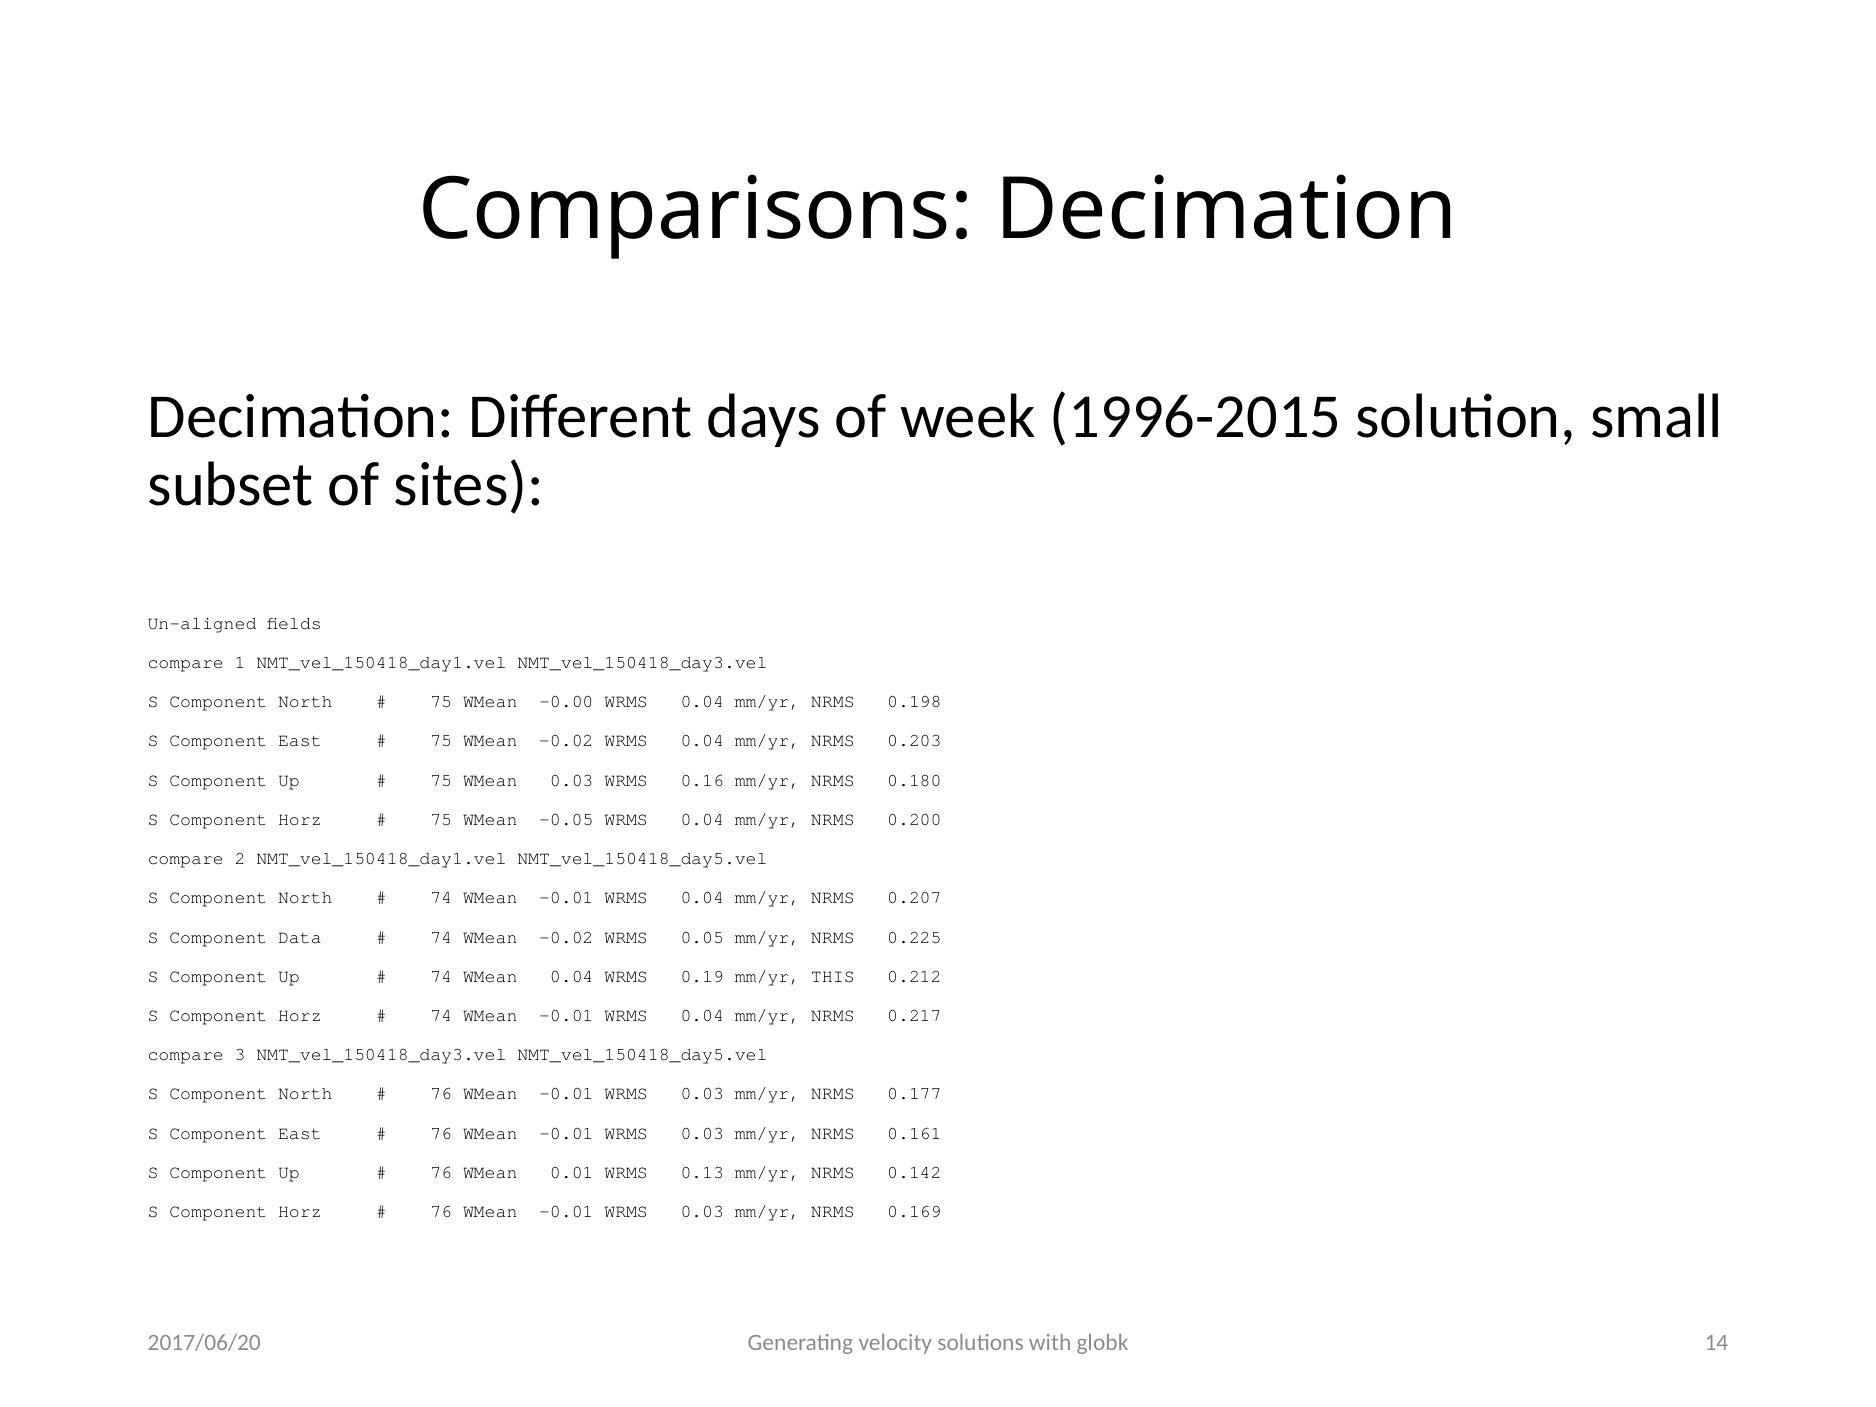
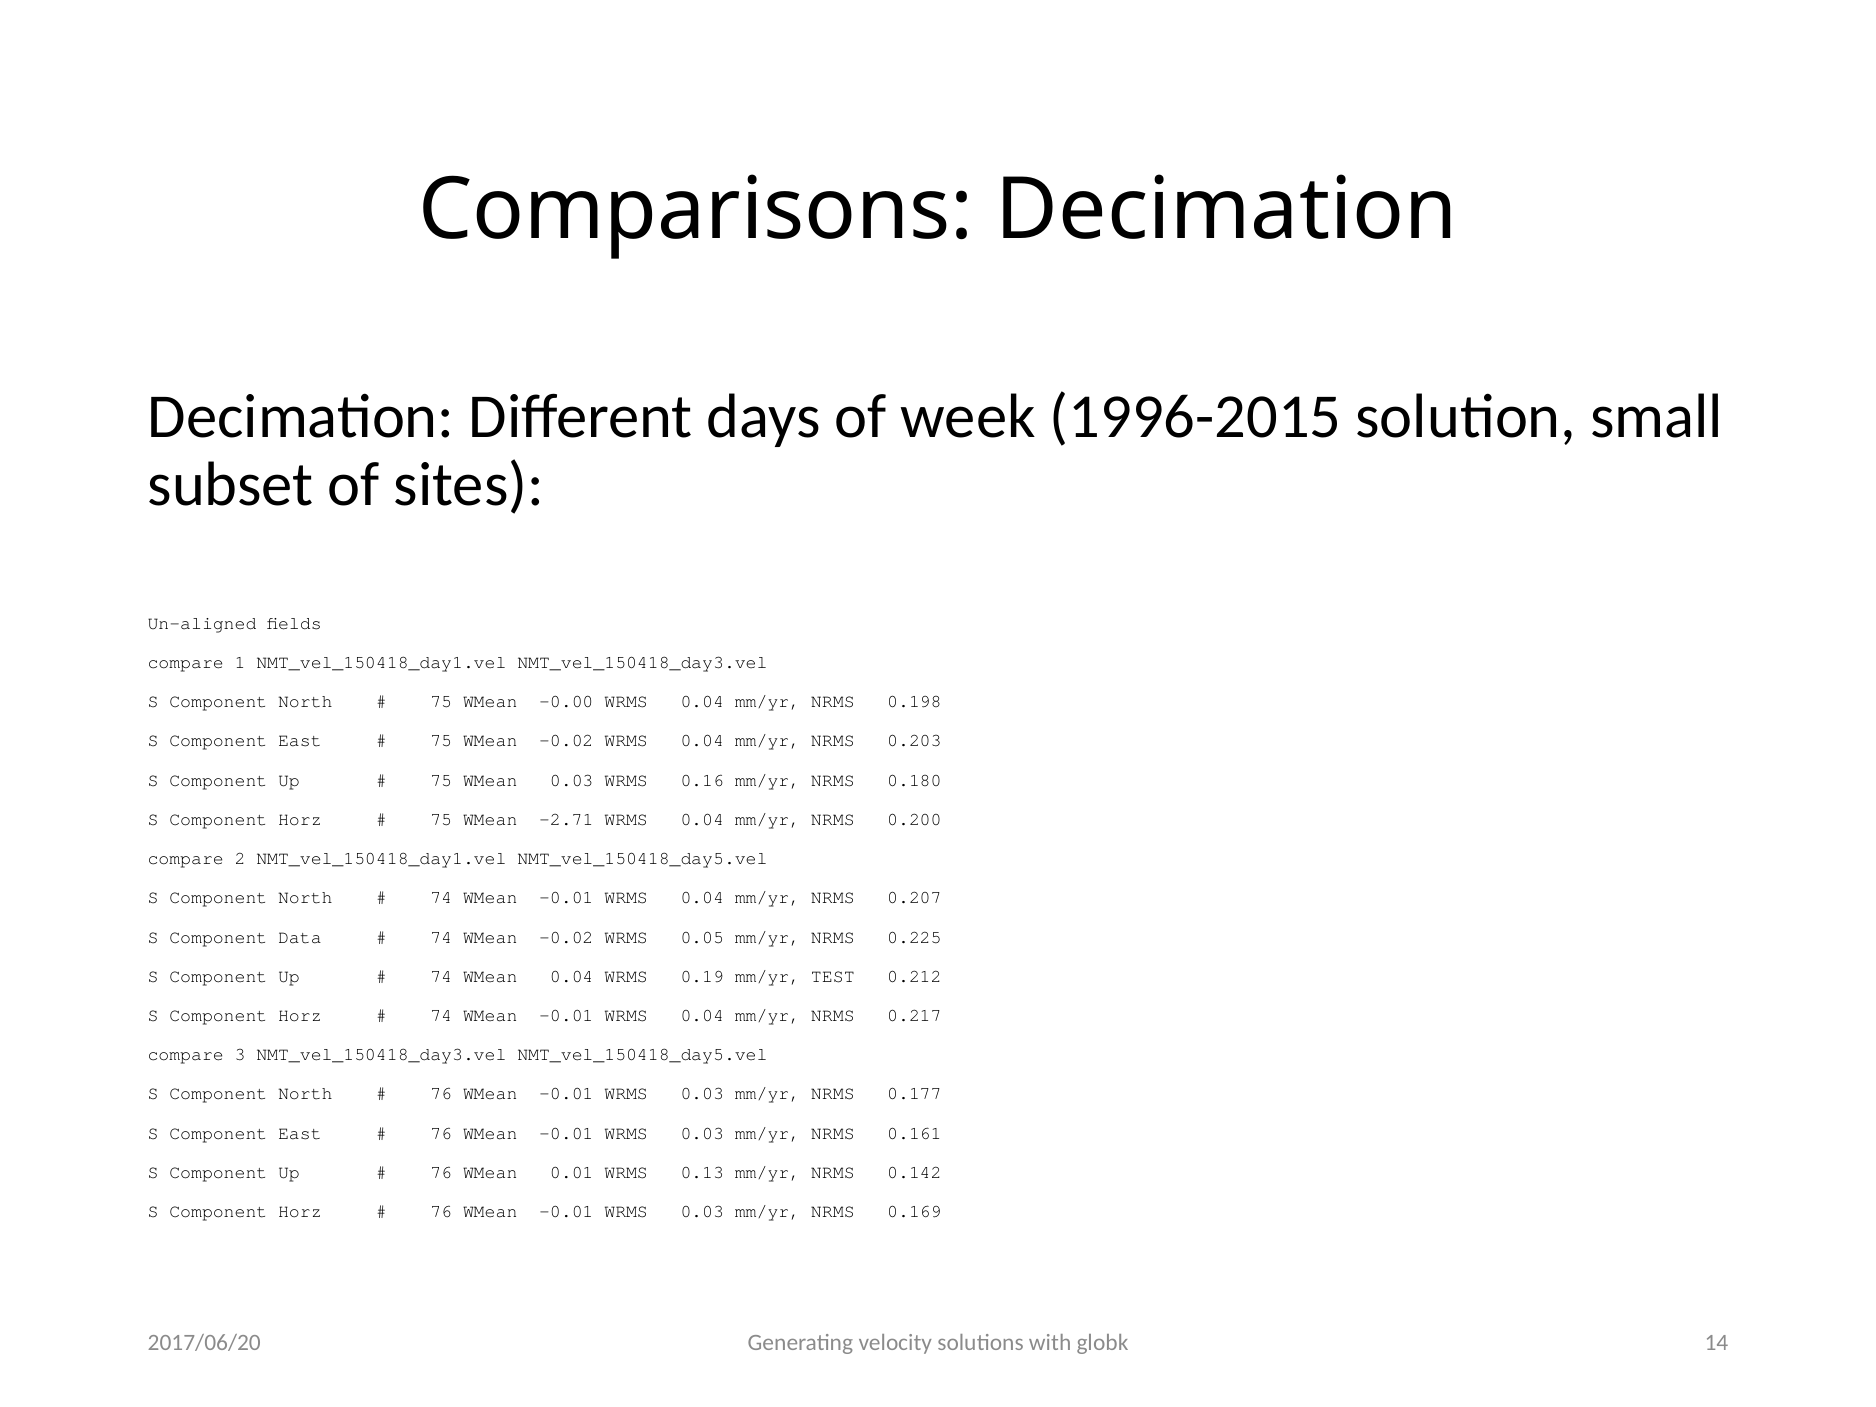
-0.05: -0.05 -> -2.71
THIS: THIS -> TEST
